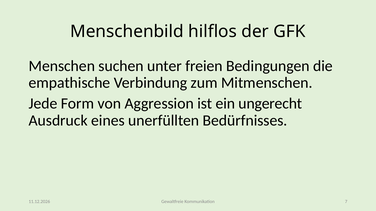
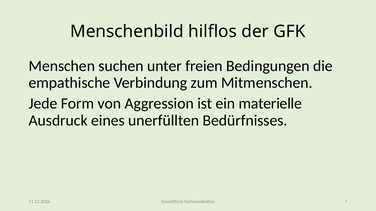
ungerecht: ungerecht -> materielle
